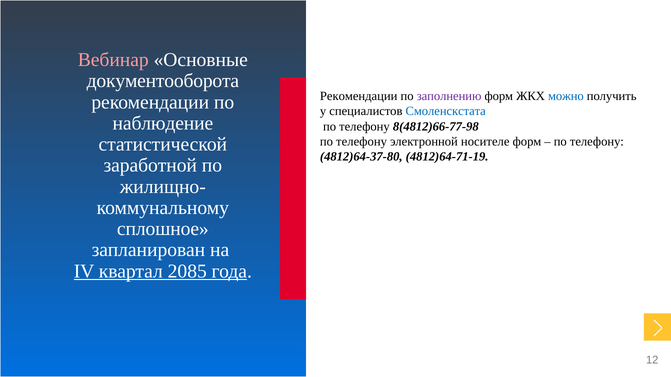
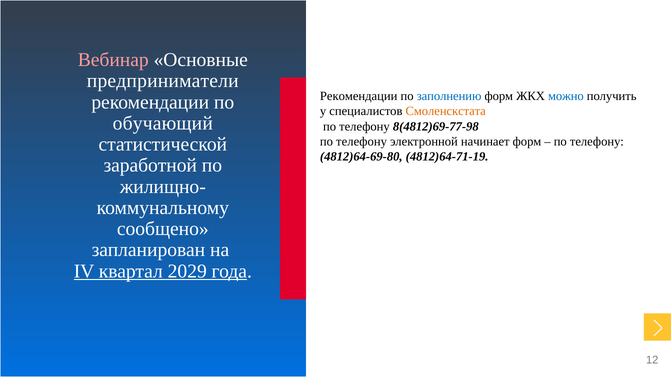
документооборота: документооборота -> предприниматели
заполнению colour: purple -> blue
Смоленскстата colour: blue -> orange
наблюдение: наблюдение -> обучающий
8(4812)66-77-98: 8(4812)66-77-98 -> 8(4812)69-77-98
носителе: носителе -> начинает
4812)64-37-80: 4812)64-37-80 -> 4812)64-69-80
сплошное: сплошное -> сообщено
2085: 2085 -> 2029
